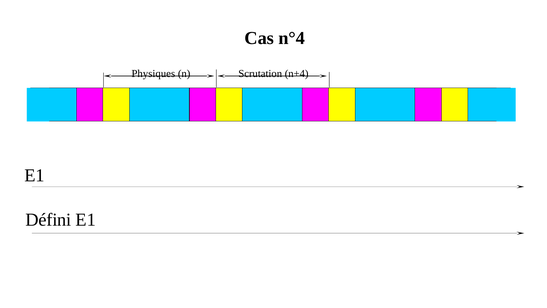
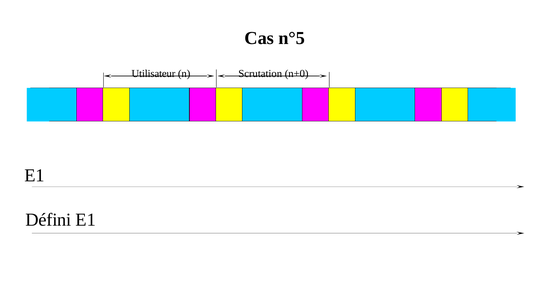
n°4: n°4 -> n°5
Physiques: Physiques -> Utilisateur
n+4: n+4 -> n+0
